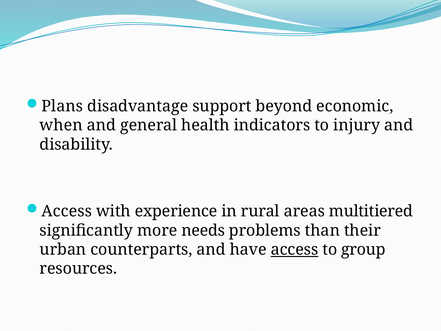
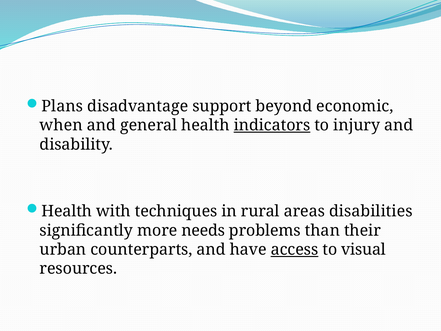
indicators underline: none -> present
Access at (67, 211): Access -> Health
experience: experience -> techniques
multitiered: multitiered -> disabilities
group: group -> visual
